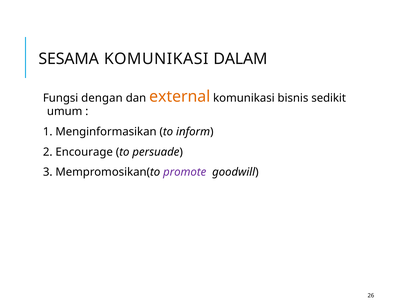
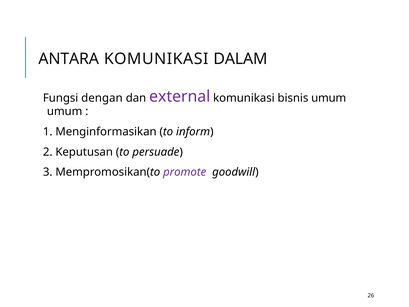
SESAMA: SESAMA -> ANTARA
external colour: orange -> purple
bisnis sedikit: sedikit -> umum
Encourage: Encourage -> Keputusan
